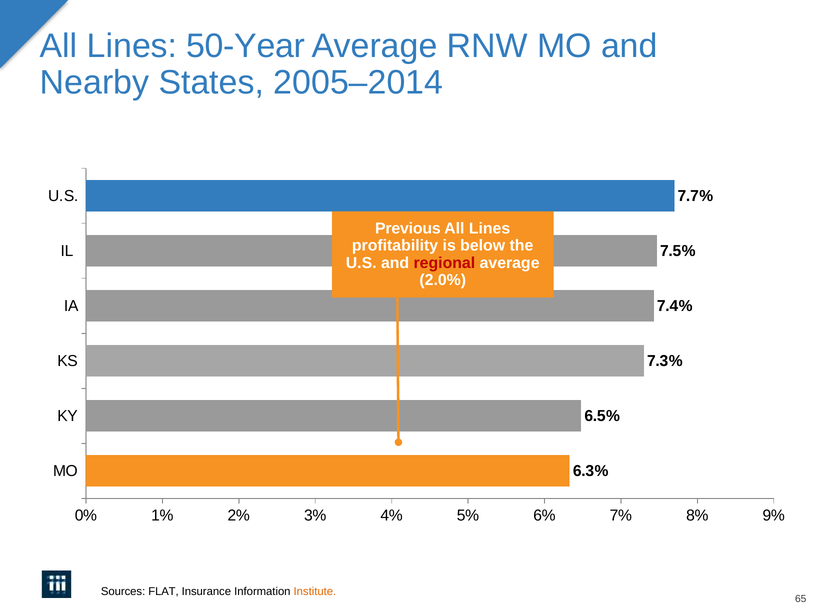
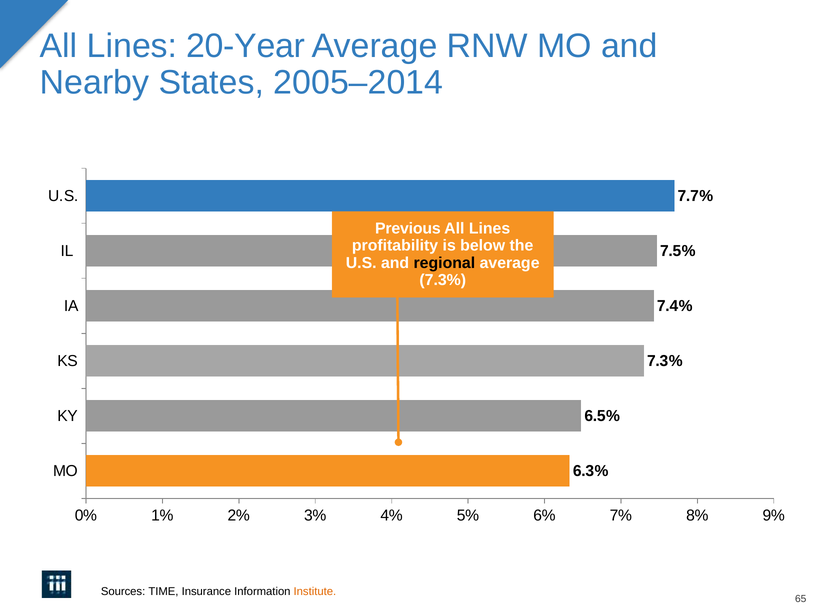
50-Year: 50-Year -> 20-Year
regional colour: red -> black
2.0% at (443, 280): 2.0% -> 7.3%
FLAT: FLAT -> TIME
